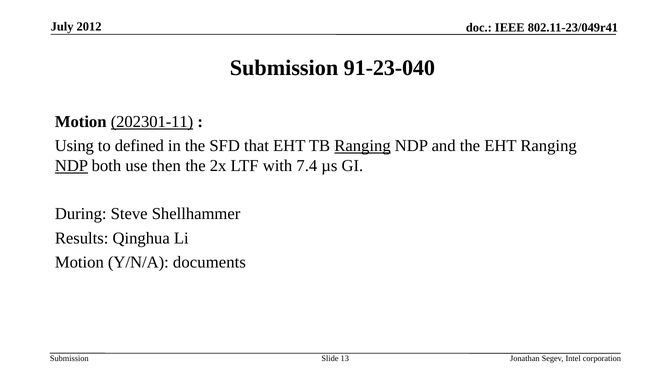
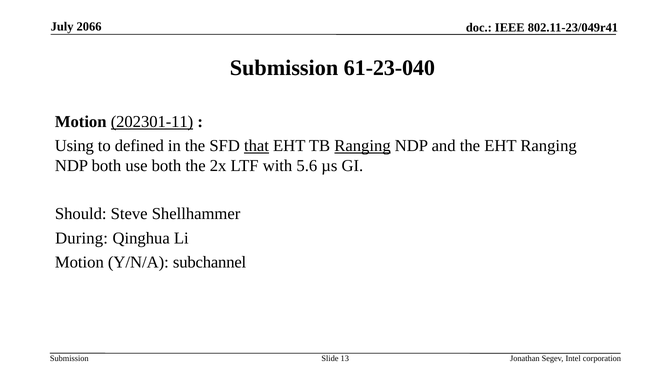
2012: 2012 -> 2066
91-23-040: 91-23-040 -> 61-23-040
that underline: none -> present
NDP at (72, 166) underline: present -> none
use then: then -> both
7.4: 7.4 -> 5.6
During: During -> Should
Results: Results -> During
documents: documents -> subchannel
